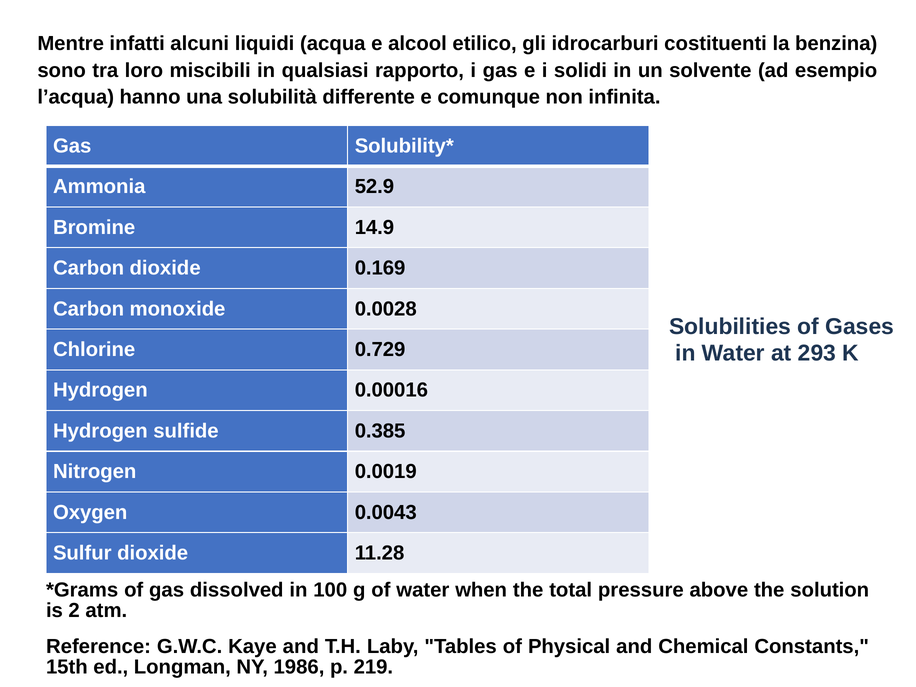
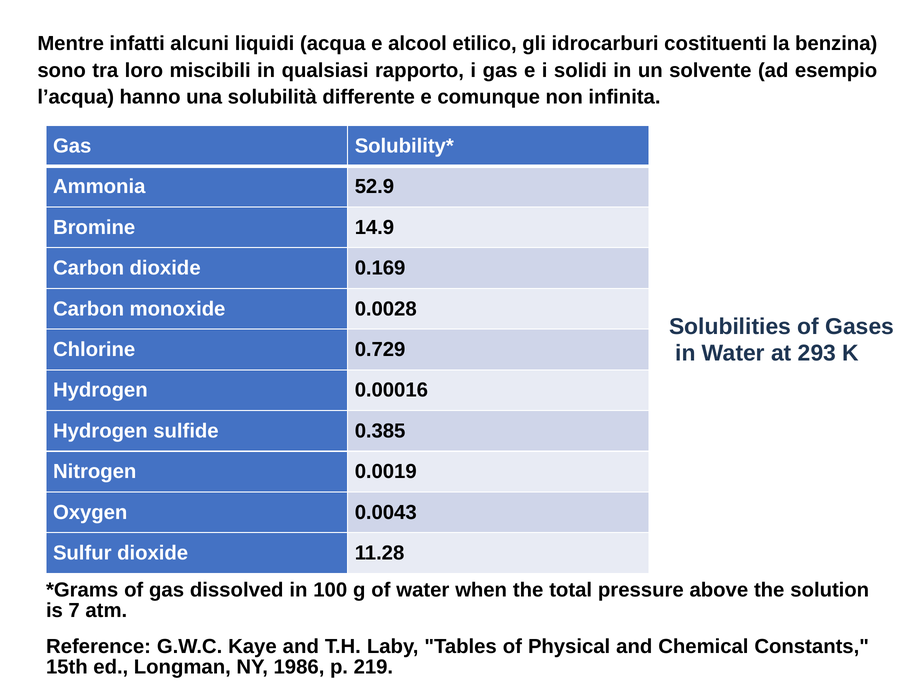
2: 2 -> 7
